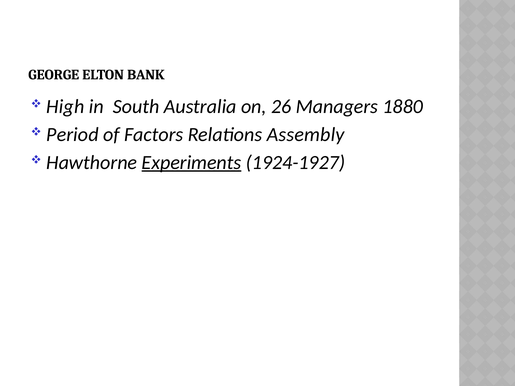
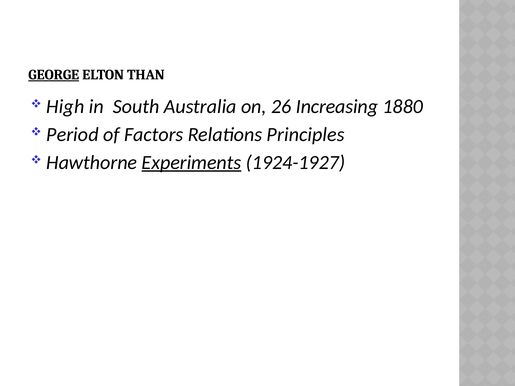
GEORGE underline: none -> present
BANK: BANK -> THAN
Managers: Managers -> Increasing
Assembly: Assembly -> Principles
